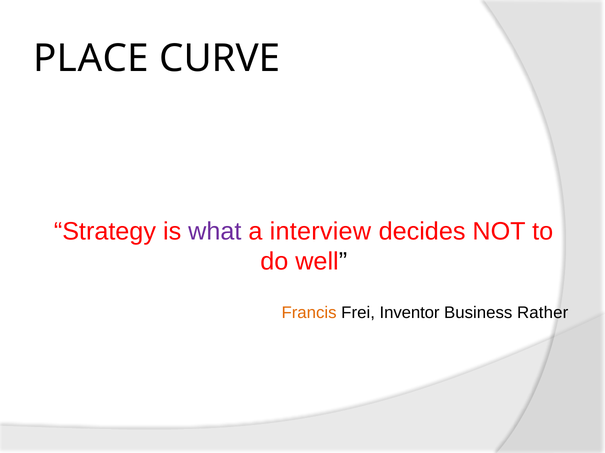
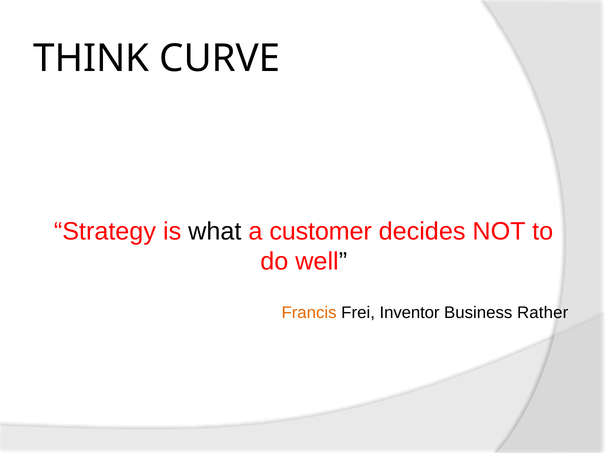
PLACE: PLACE -> THINK
what colour: purple -> black
interview: interview -> customer
